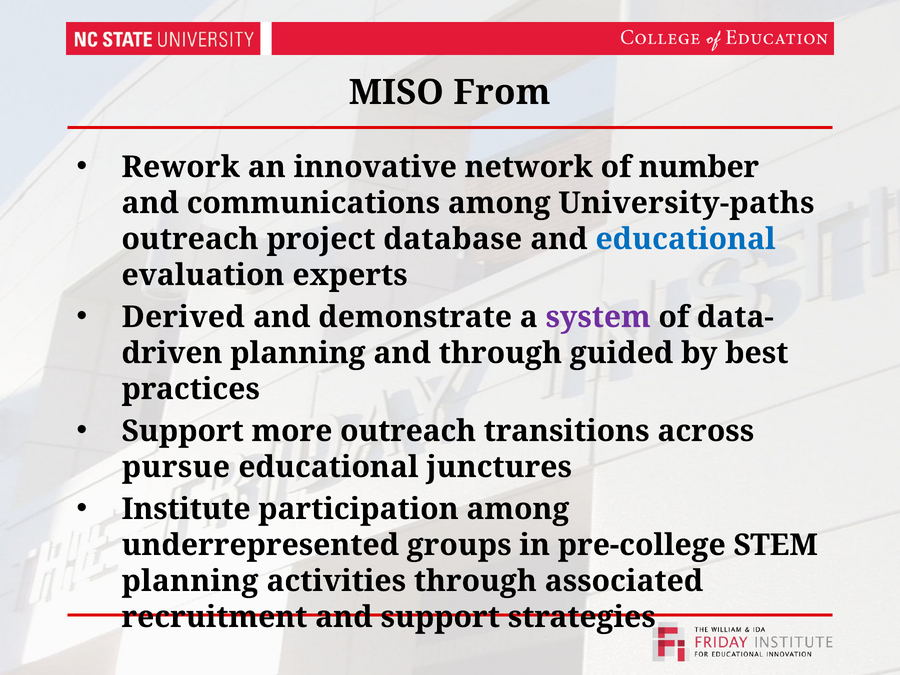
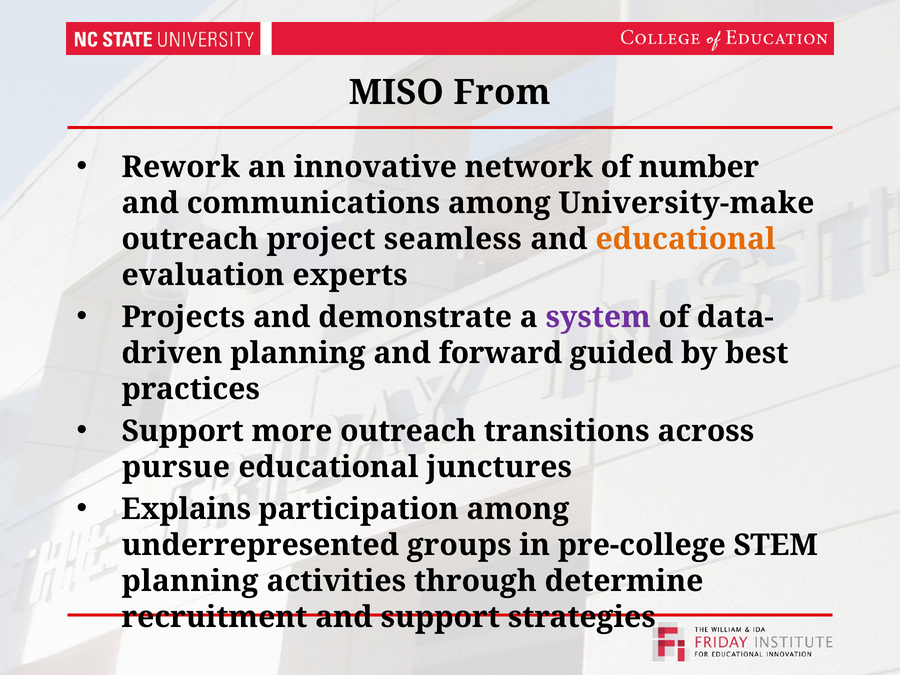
University-paths: University-paths -> University-make
database: database -> seamless
educational at (686, 239) colour: blue -> orange
Derived: Derived -> Projects
and through: through -> forward
Institute: Institute -> Explains
associated: associated -> determine
